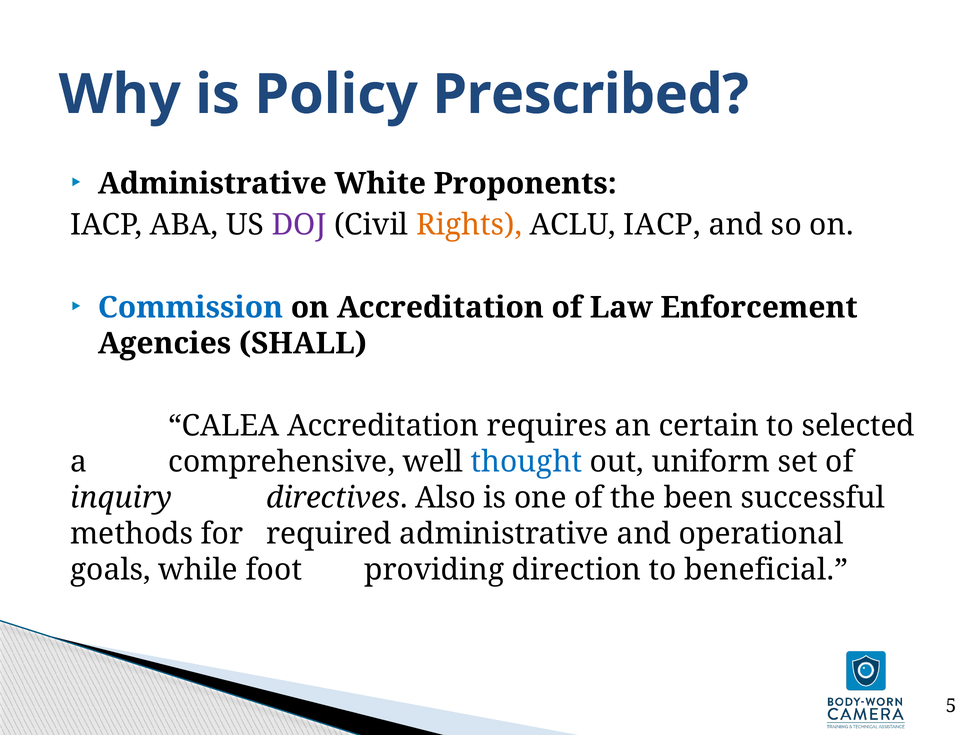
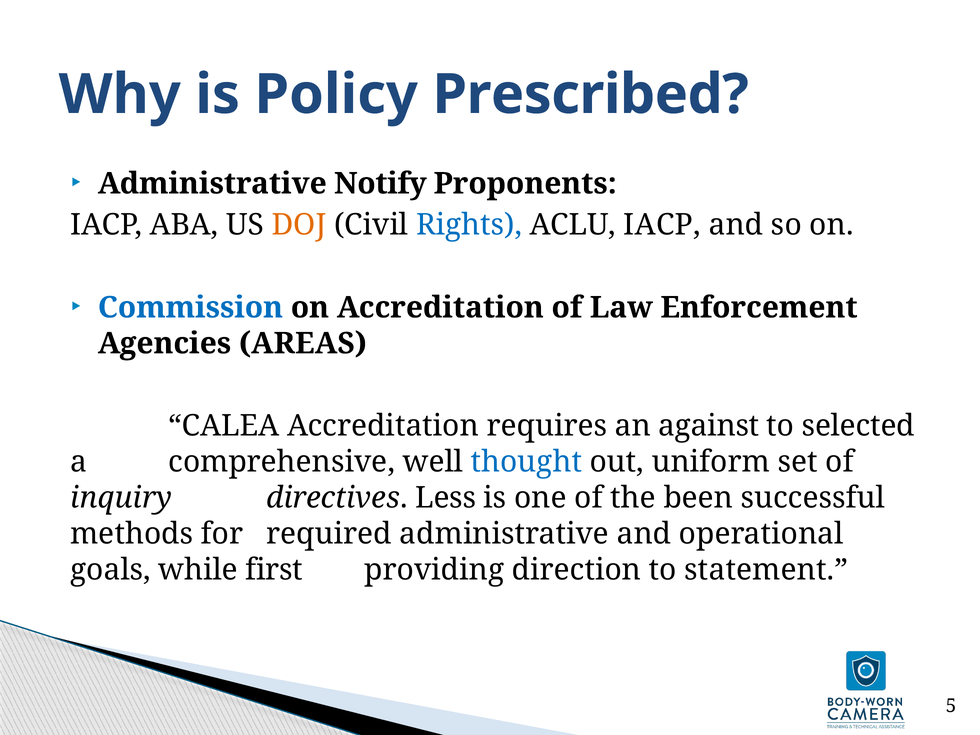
White: White -> Notify
DOJ colour: purple -> orange
Rights colour: orange -> blue
SHALL: SHALL -> AREAS
certain: certain -> against
Also: Also -> Less
foot: foot -> first
beneficial: beneficial -> statement
